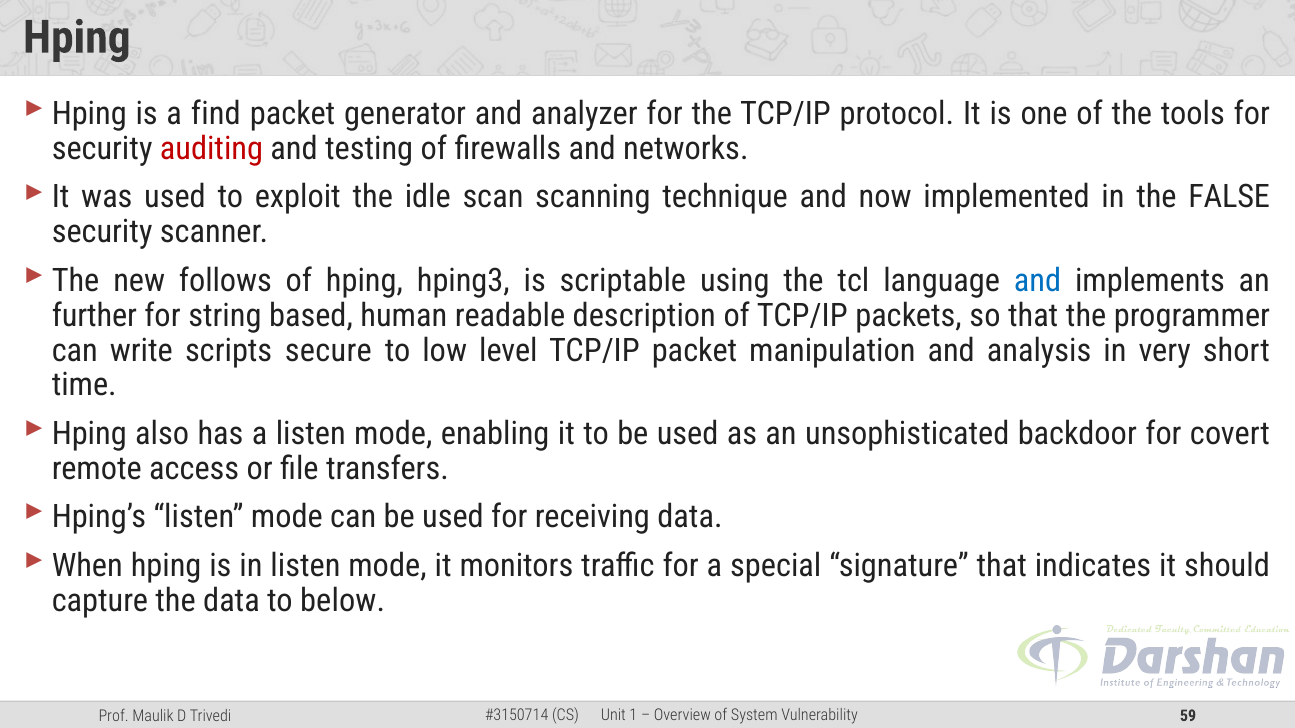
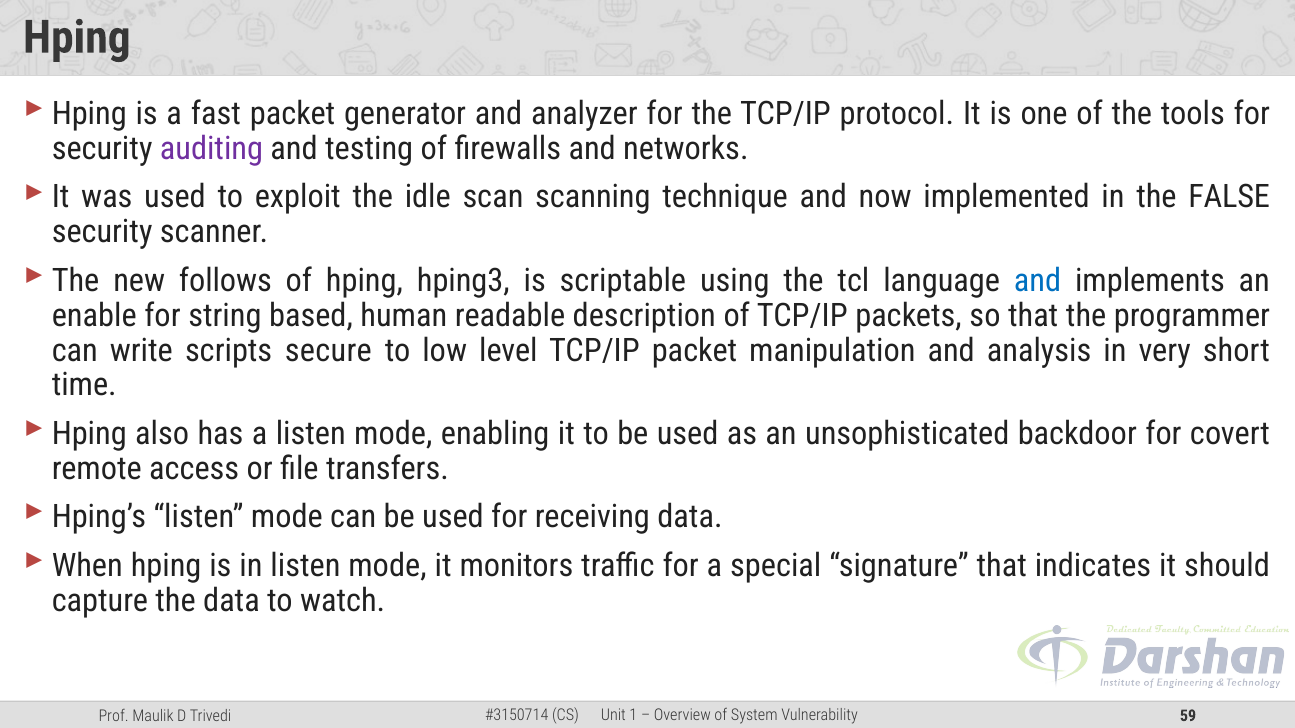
find: find -> fast
auditing colour: red -> purple
further: further -> enable
below: below -> watch
